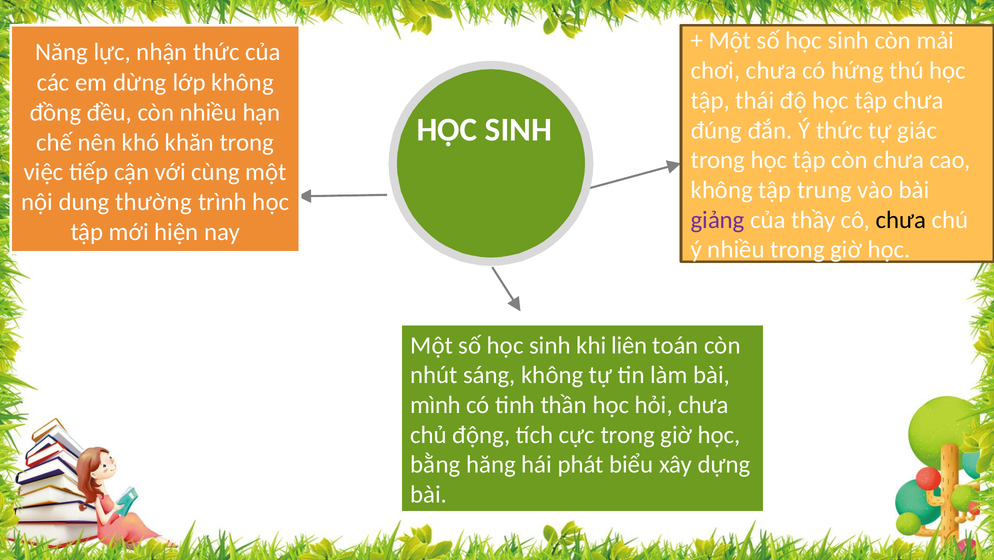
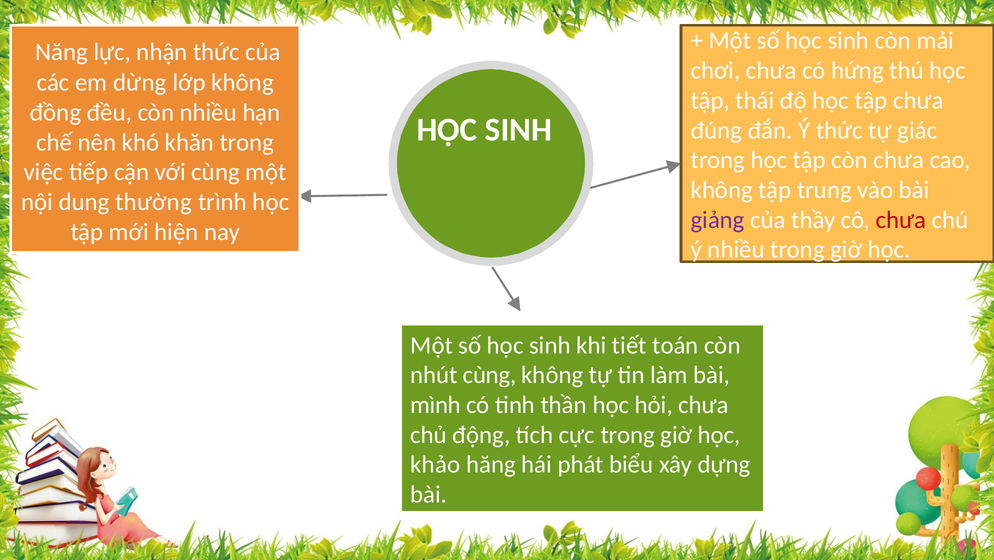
chưa at (901, 220) colour: black -> red
liên: liên -> tiết
nhút sáng: sáng -> cùng
bằng: bằng -> khảo
